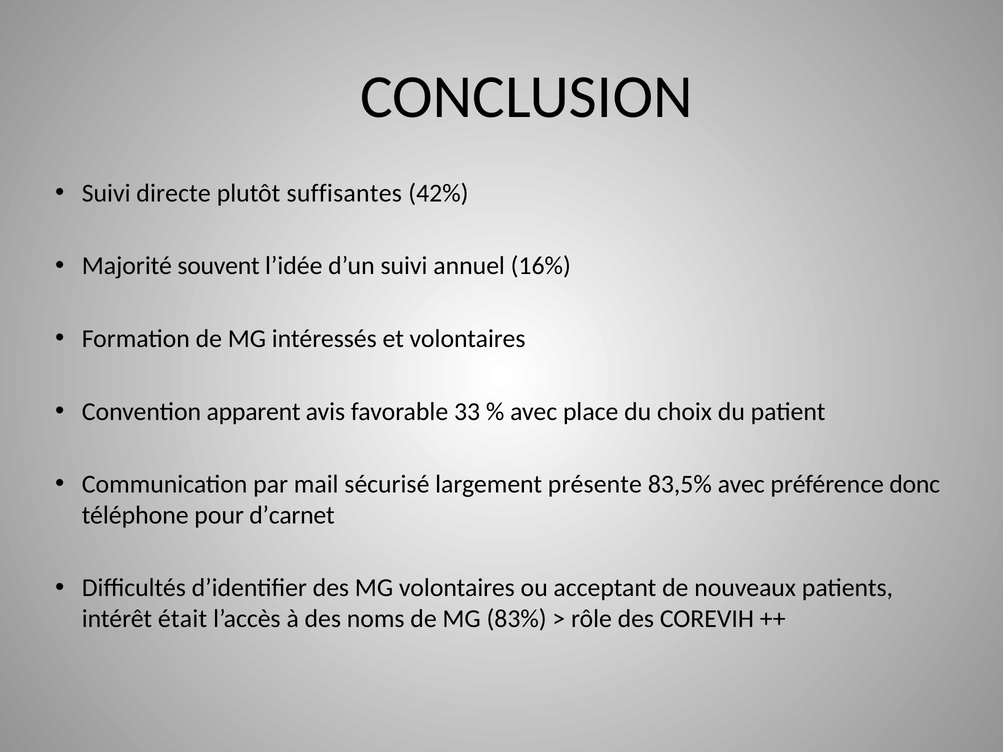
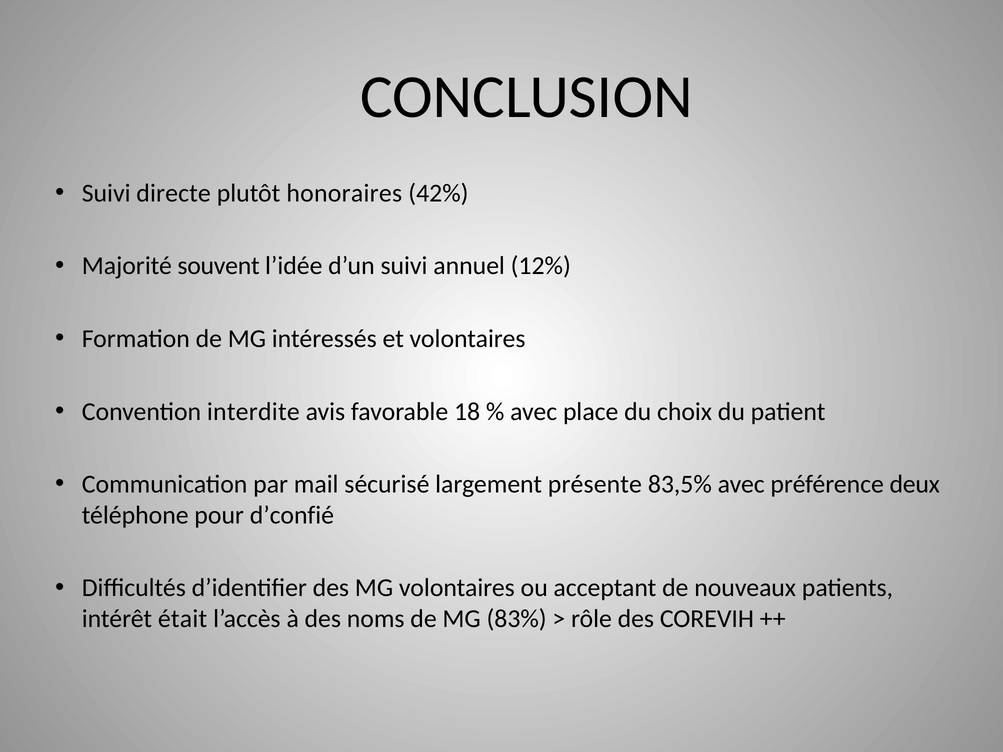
suffisantes: suffisantes -> honoraires
16%: 16% -> 12%
apparent: apparent -> interdite
33: 33 -> 18
donc: donc -> deux
d’carnet: d’carnet -> d’confié
